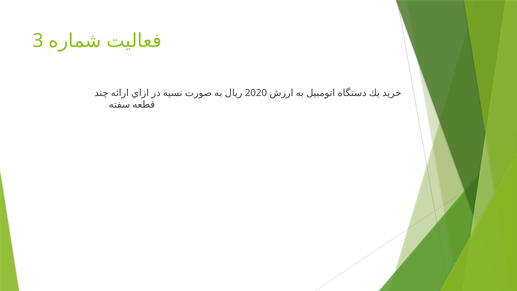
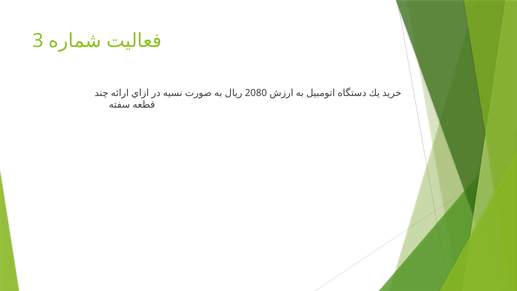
2020: 2020 -> 2080
